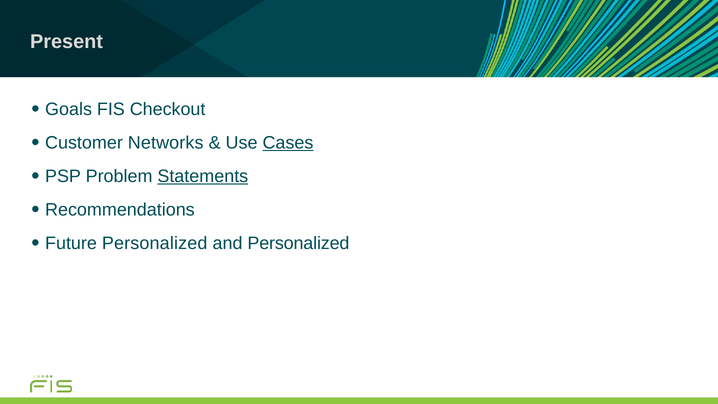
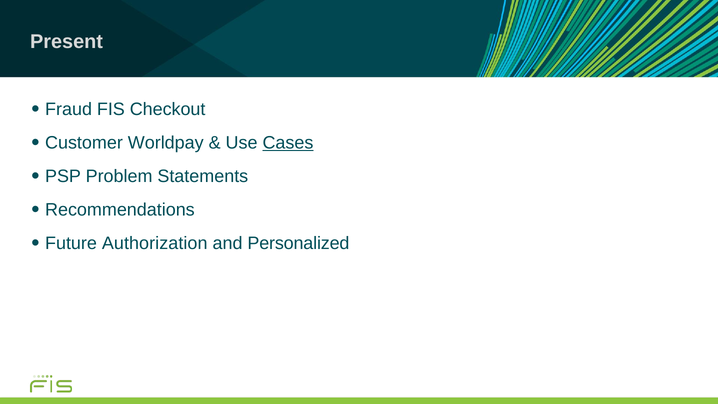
Goals: Goals -> Fraud
Networks: Networks -> Worldpay
Statements underline: present -> none
Future Personalized: Personalized -> Authorization
